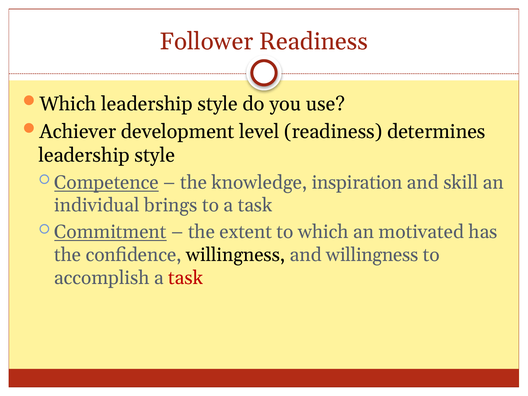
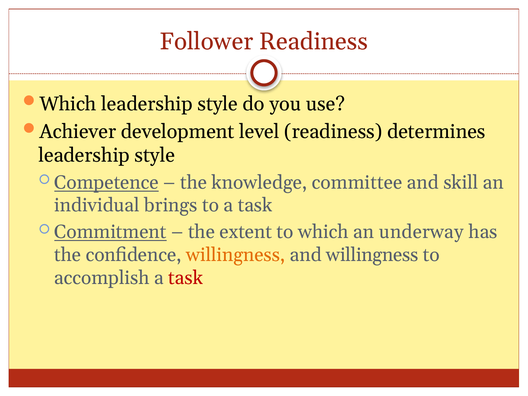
inspiration: inspiration -> committee
motivated: motivated -> underway
willingness at (236, 255) colour: black -> orange
